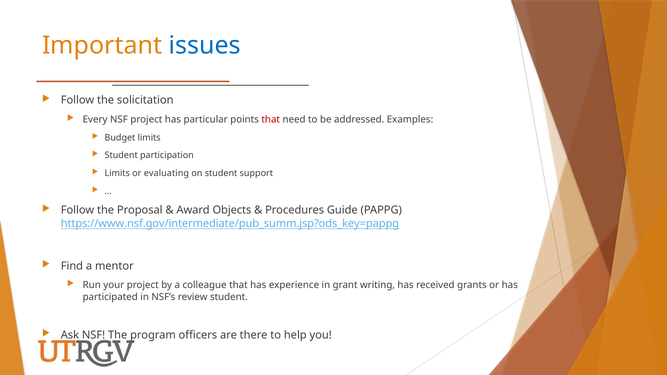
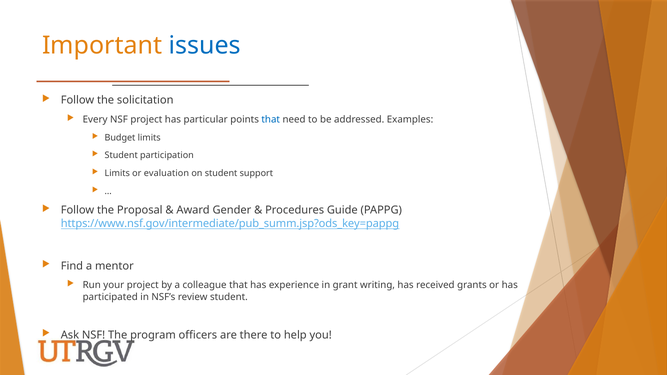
that at (271, 120) colour: red -> blue
evaluating: evaluating -> evaluation
Objects: Objects -> Gender
